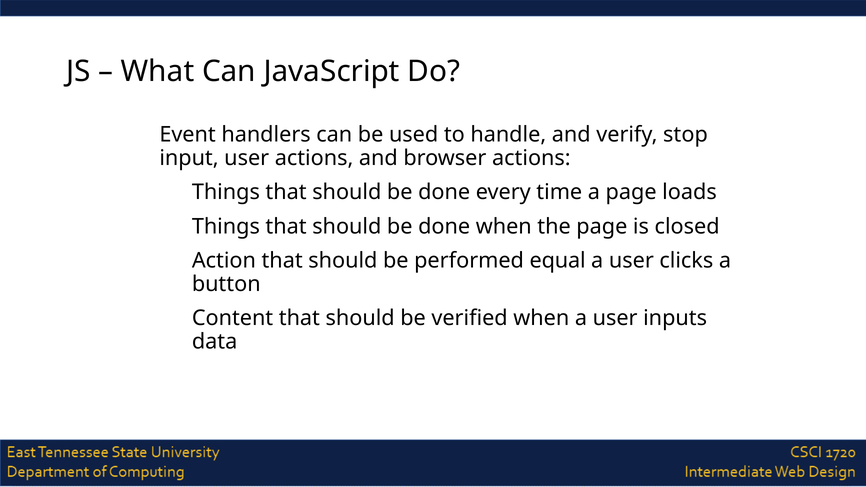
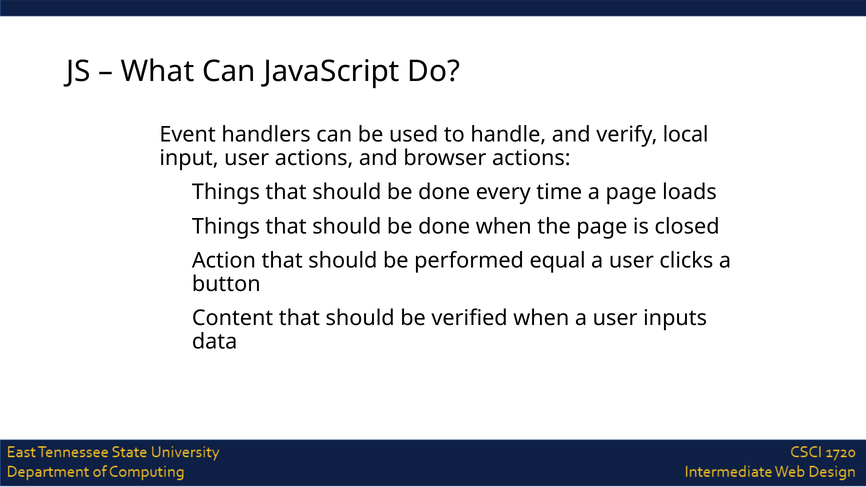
stop: stop -> local
